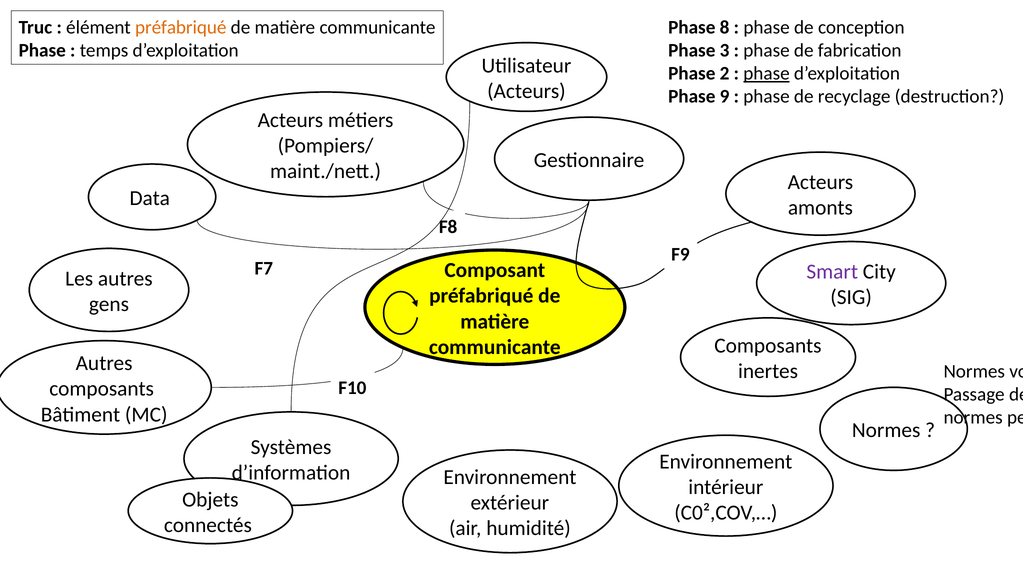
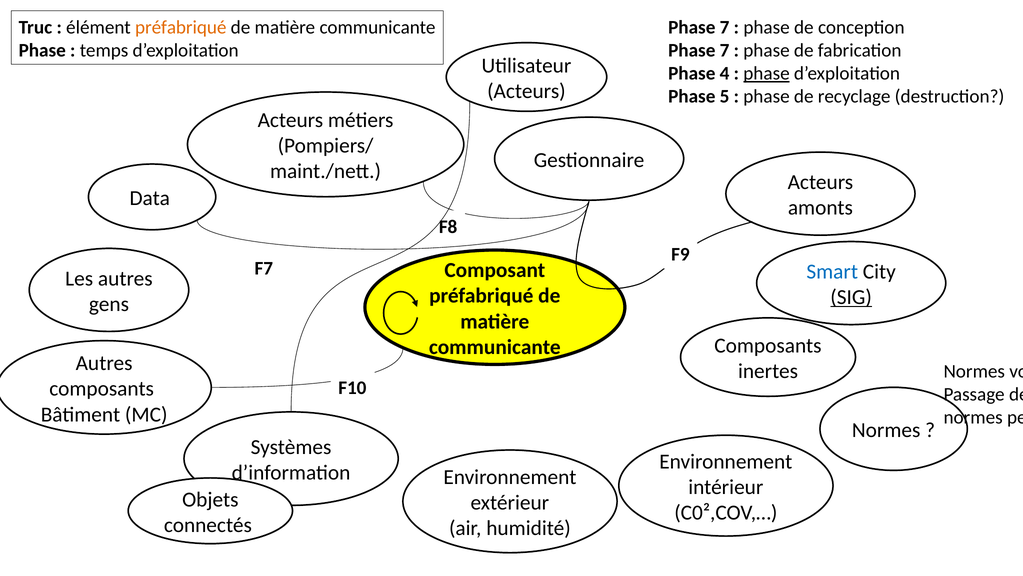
8 at (725, 27): 8 -> 7
3 at (725, 50): 3 -> 7
2: 2 -> 4
9: 9 -> 5
Smart colour: purple -> blue
SIG underline: none -> present
